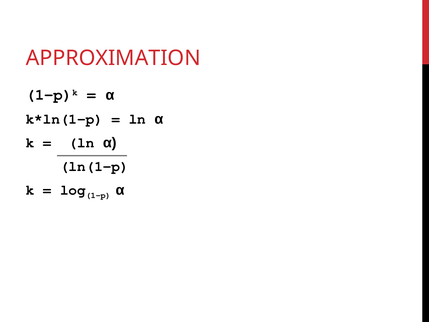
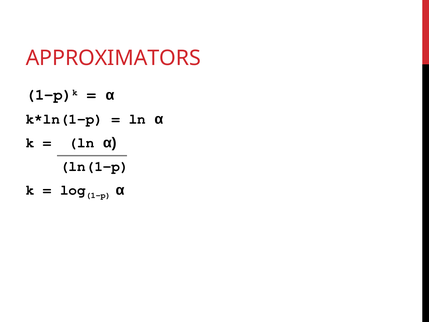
APPROXIMATION: APPROXIMATION -> APPROXIMATORS
